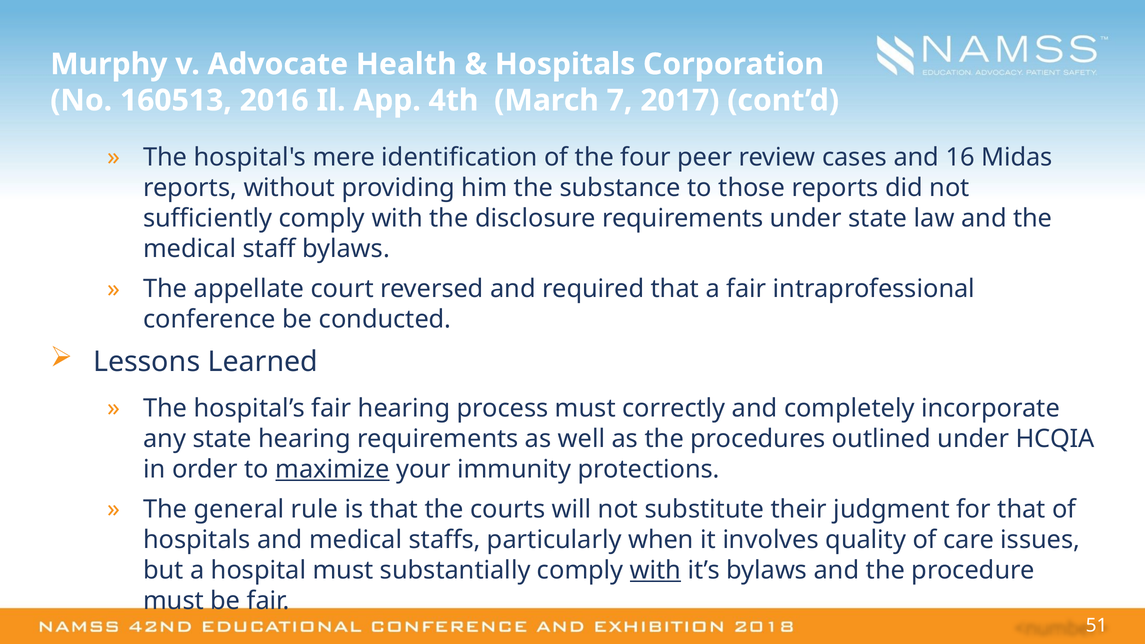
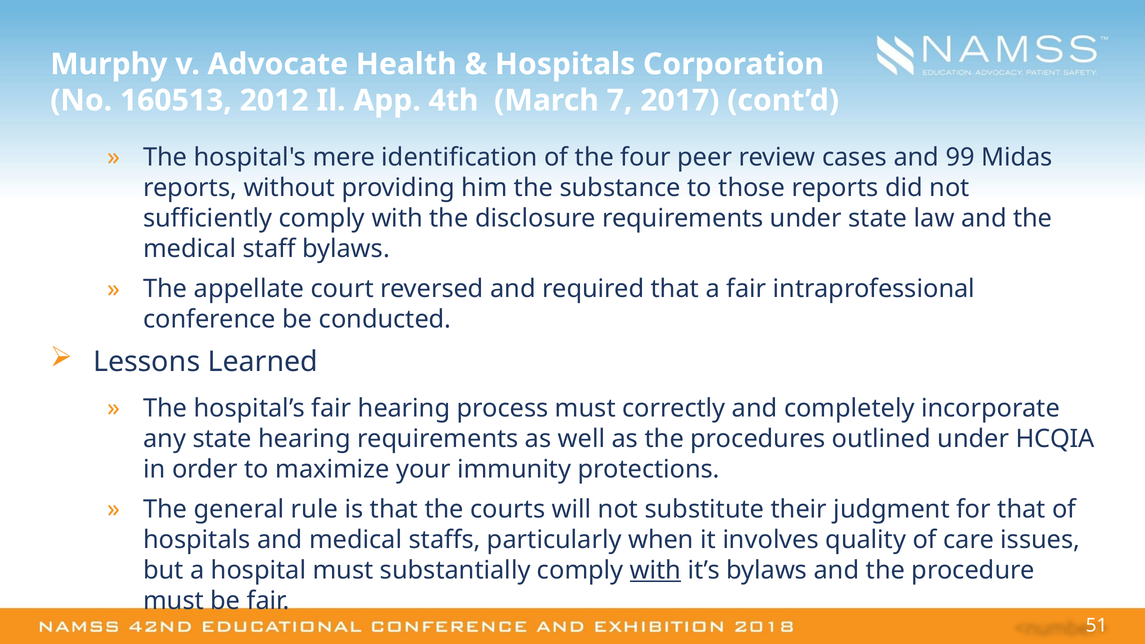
2016: 2016 -> 2012
16: 16 -> 99
maximize underline: present -> none
